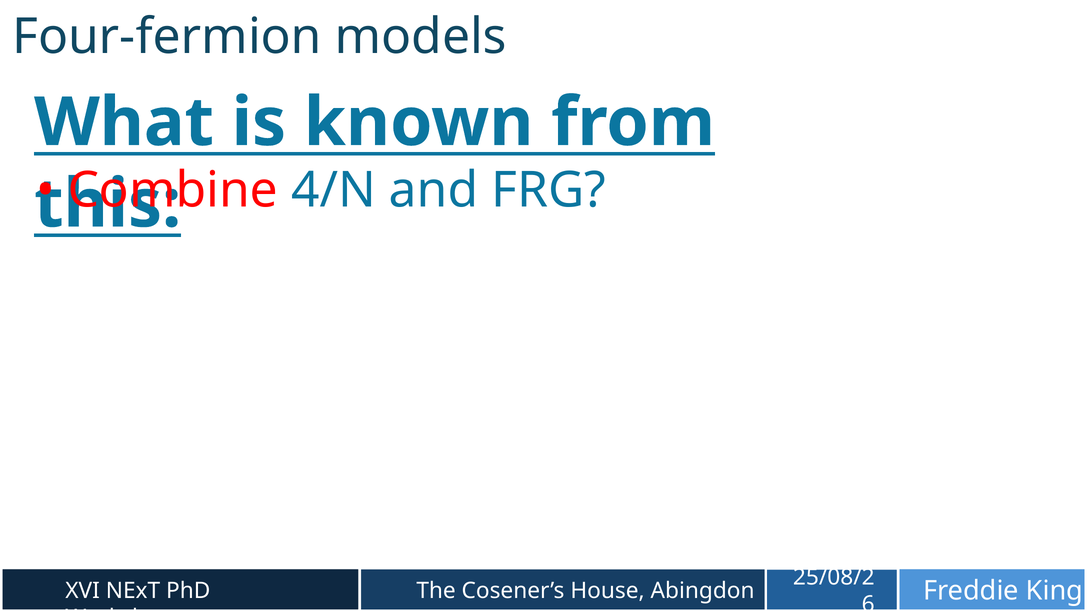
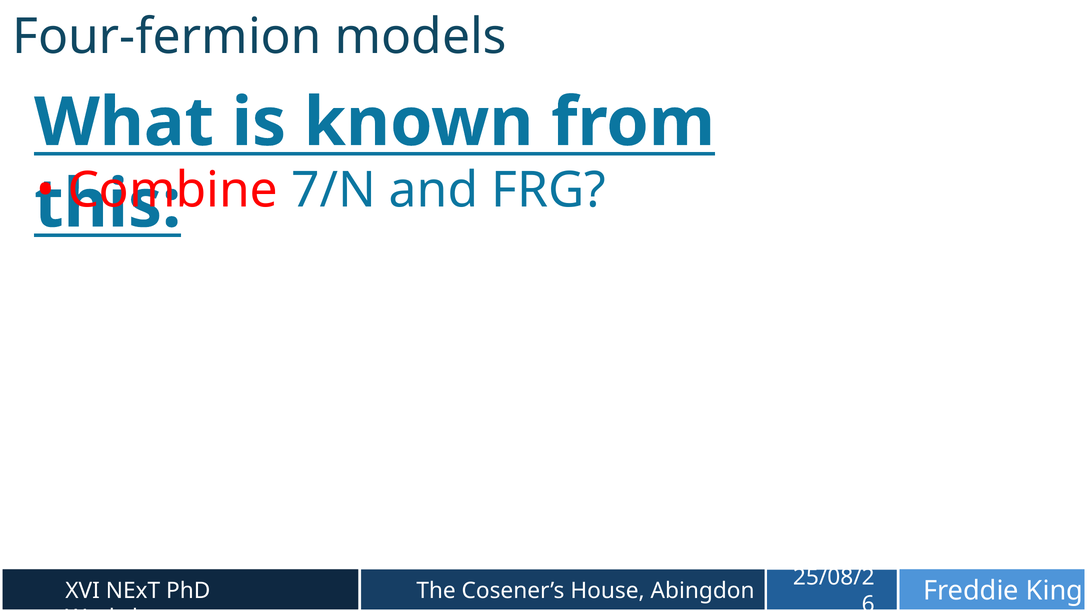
4/N: 4/N -> 7/N
